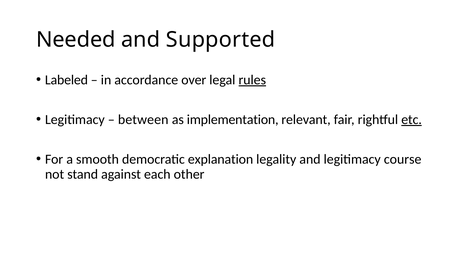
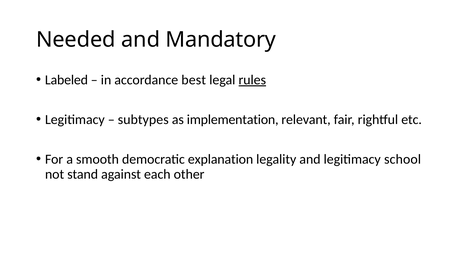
Supported: Supported -> Mandatory
over: over -> best
between: between -> subtypes
etc underline: present -> none
course: course -> school
